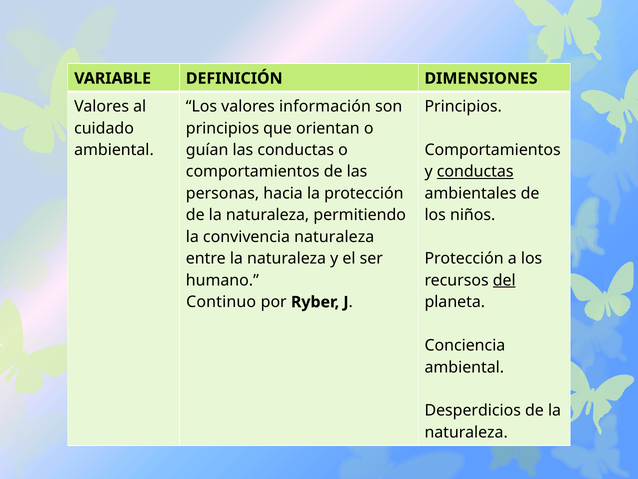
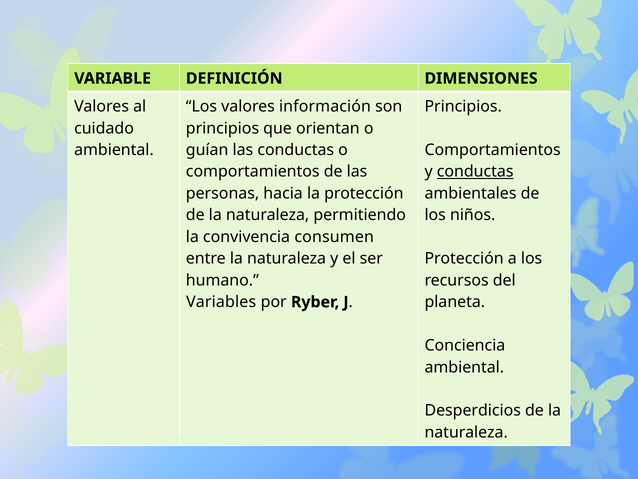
convivencia naturaleza: naturaleza -> consumen
del underline: present -> none
Continuo: Continuo -> Variables
